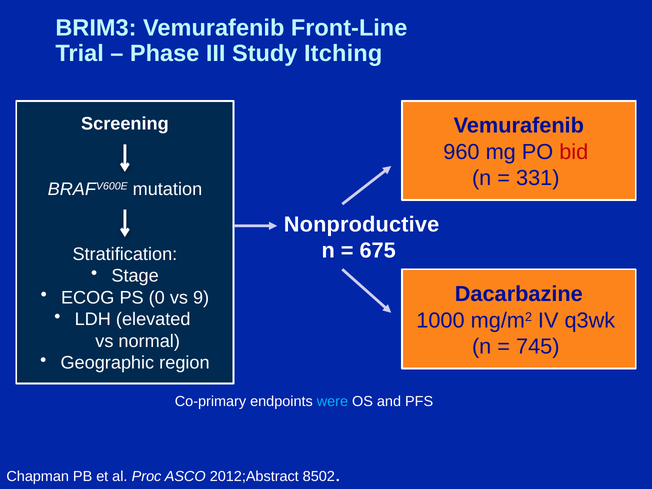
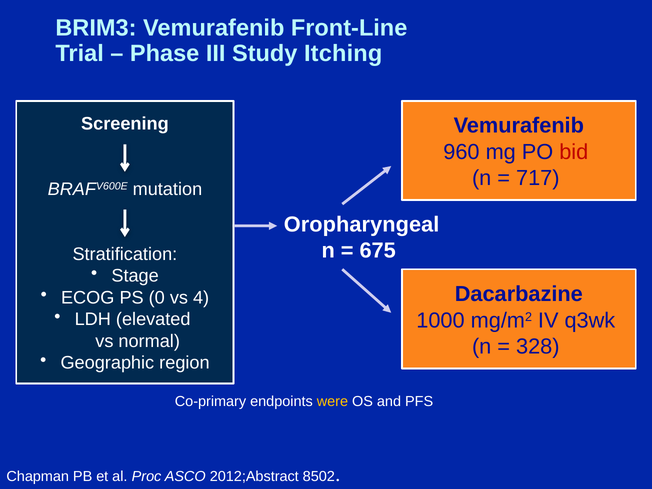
331: 331 -> 717
Nonproductive: Nonproductive -> Oropharyngeal
9: 9 -> 4
745: 745 -> 328
were colour: light blue -> yellow
